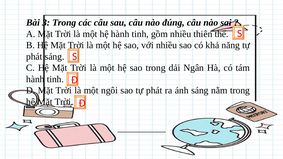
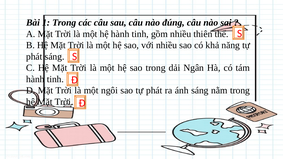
3: 3 -> 1
